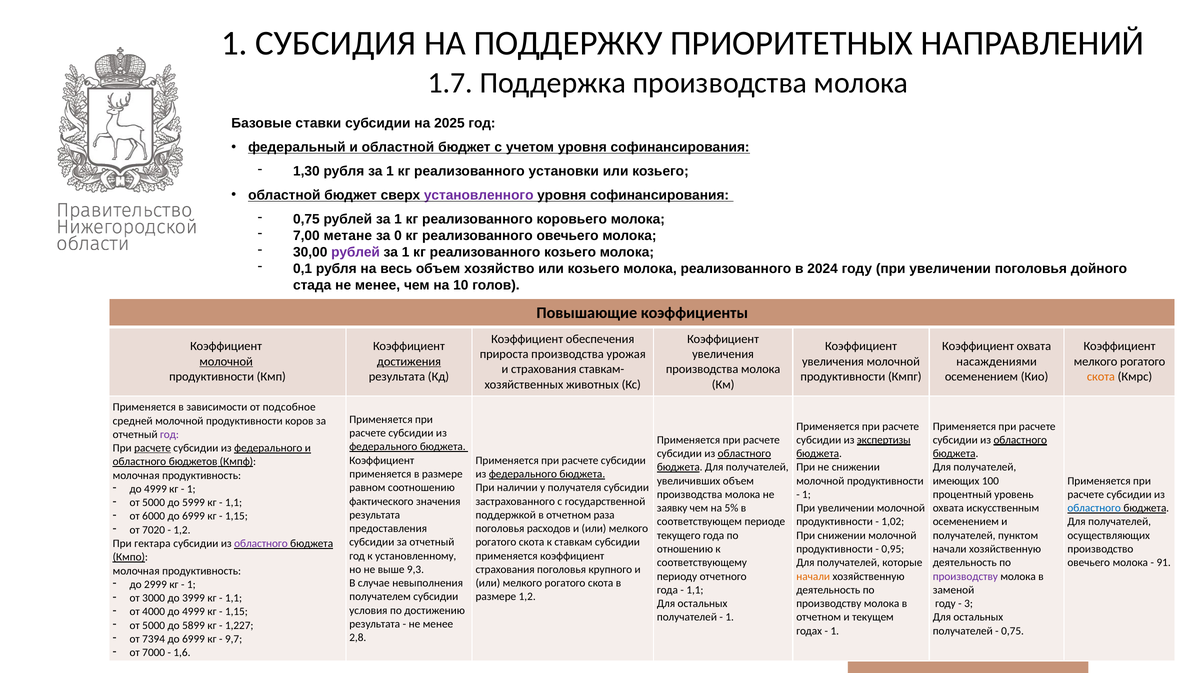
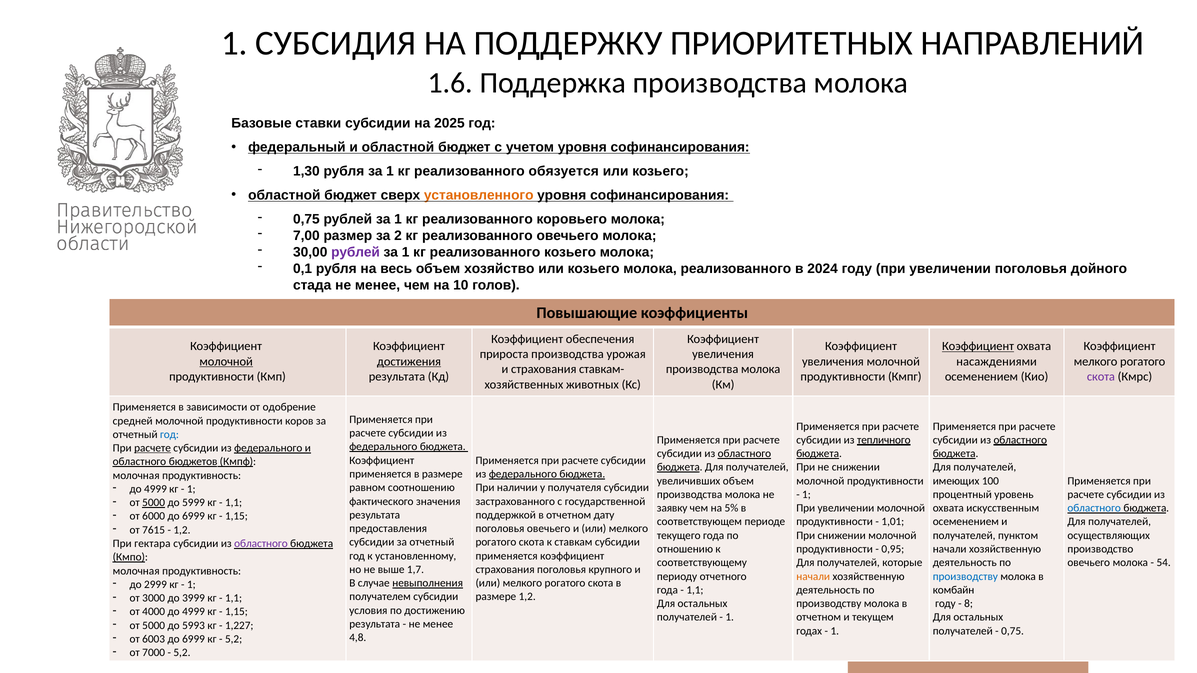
1.7: 1.7 -> 1.6
установки: установки -> обязуется
установленного colour: purple -> orange
метане: метане -> размер
0: 0 -> 2
Коэффициент at (978, 347) underline: none -> present
скота at (1101, 377) colour: orange -> purple
подсобное: подсобное -> одобрение
год at (169, 435) colour: purple -> blue
экспертизы: экспертизы -> тепличного
5000 at (154, 503) underline: none -> present
раза: раза -> дату
1,02: 1,02 -> 1,01
поголовья расходов: расходов -> овечьего
7020: 7020 -> 7615
91: 91 -> 54
9,3: 9,3 -> 1,7
производству at (965, 577) colour: purple -> blue
невыполнения underline: none -> present
заменой: заменой -> комбайн
3: 3 -> 8
5899: 5899 -> 5993
2,8: 2,8 -> 4,8
7394: 7394 -> 6003
9,7 at (234, 639): 9,7 -> 5,2
1,6 at (182, 653): 1,6 -> 5,2
